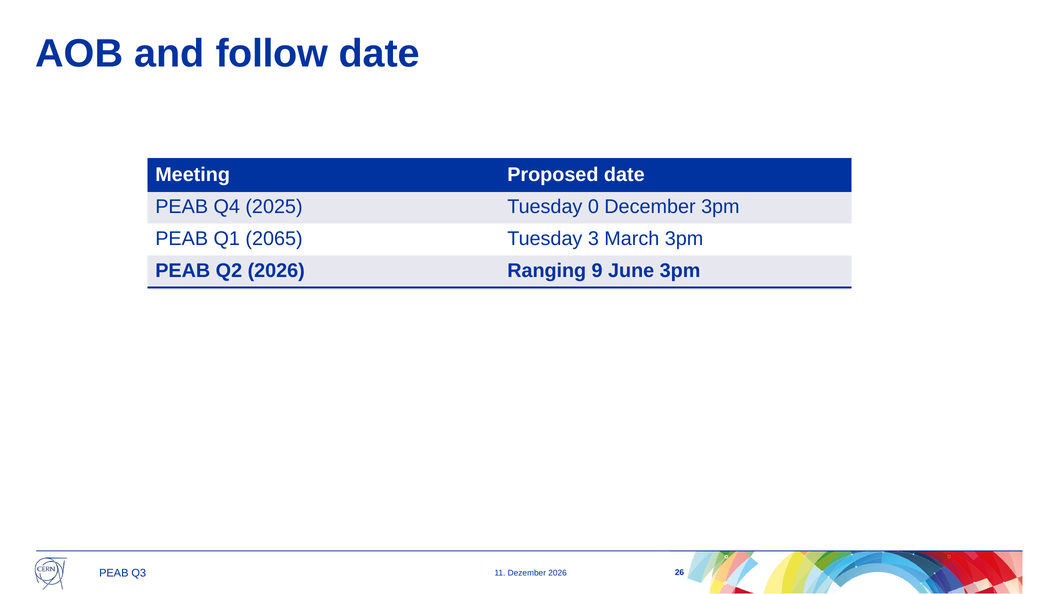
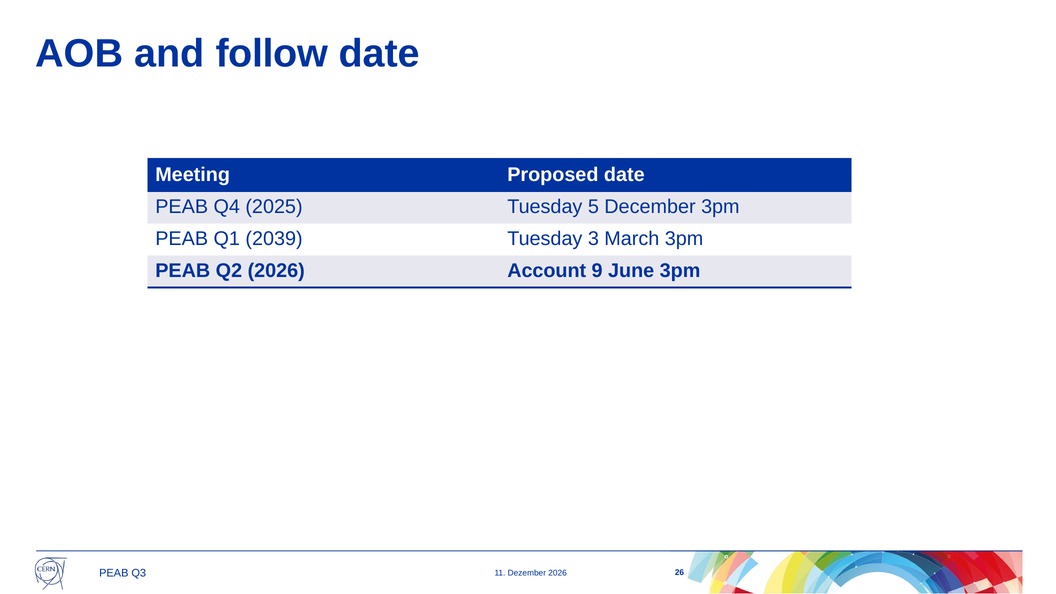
0: 0 -> 5
2065: 2065 -> 2039
Ranging: Ranging -> Account
